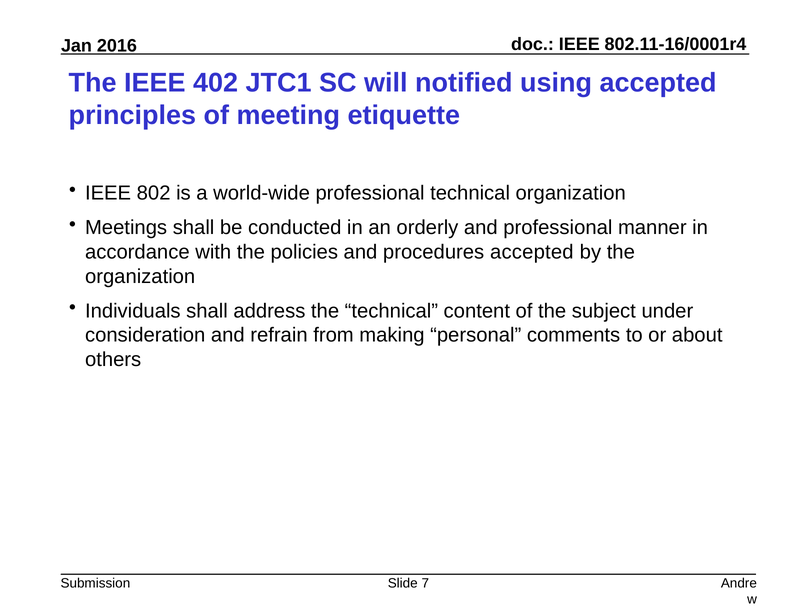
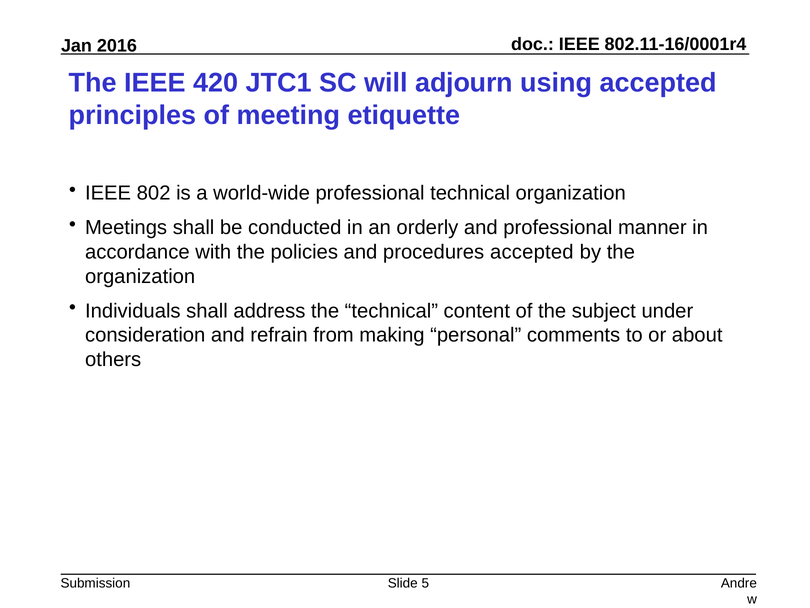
402: 402 -> 420
notified: notified -> adjourn
7: 7 -> 5
